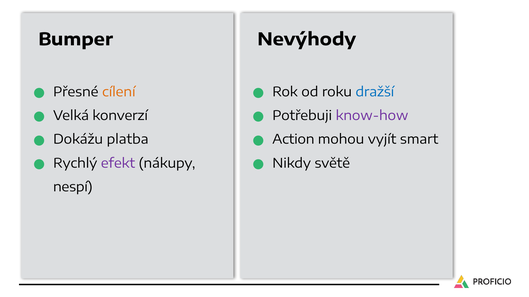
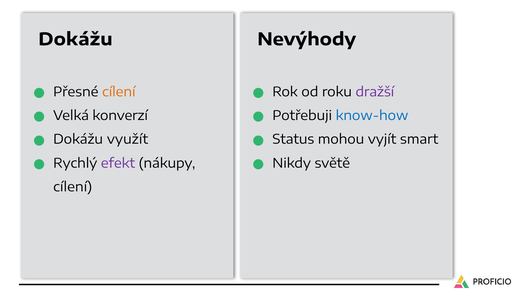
Bumper at (76, 40): Bumper -> Dokážu
dražší colour: blue -> purple
know-how colour: purple -> blue
platba: platba -> využít
Action: Action -> Status
nespí at (73, 187): nespí -> cílení
